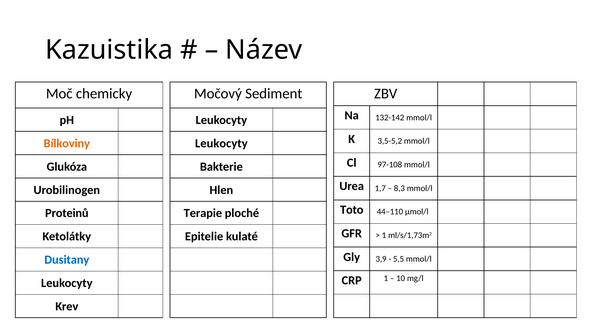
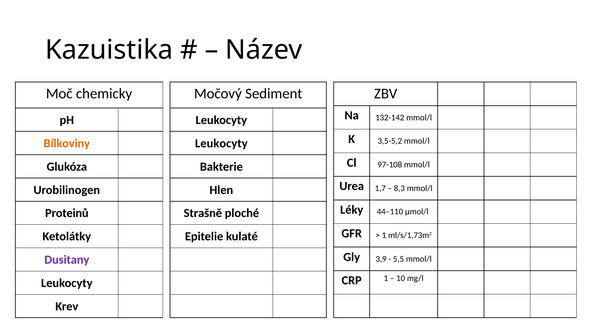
Toto: Toto -> Léky
Terapie: Terapie -> Strašně
Dusitany colour: blue -> purple
